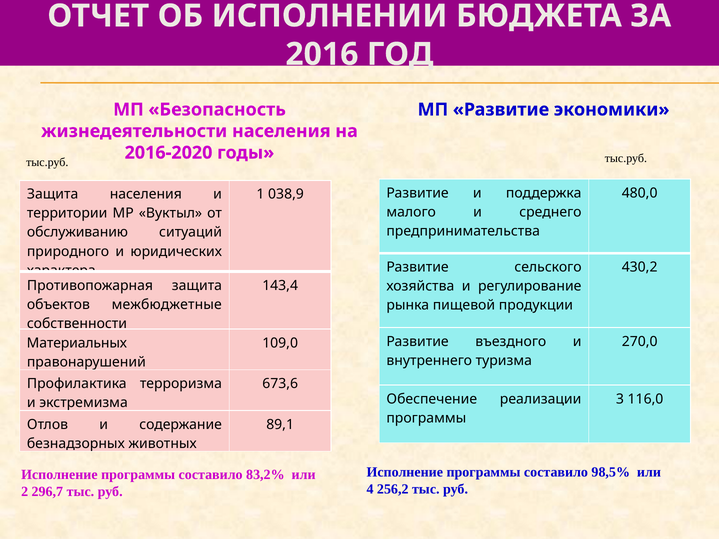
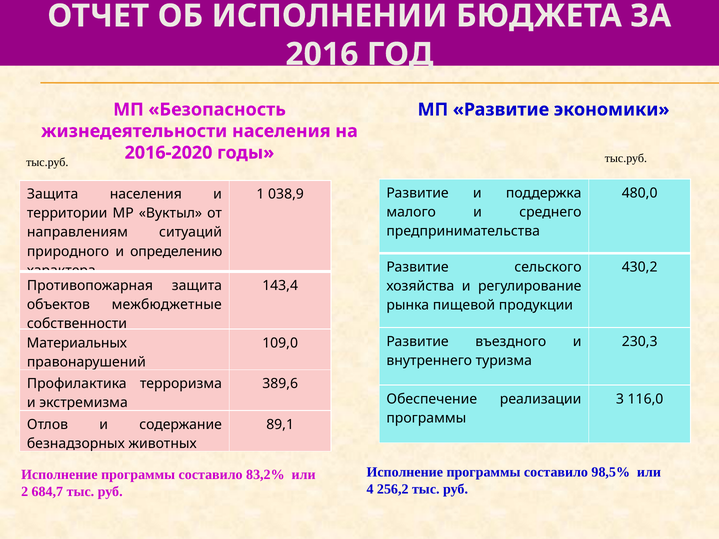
обслуживанию: обслуживанию -> направлениям
юридических: юридических -> определению
270,0: 270,0 -> 230,3
673,6: 673,6 -> 389,6
296,7: 296,7 -> 684,7
